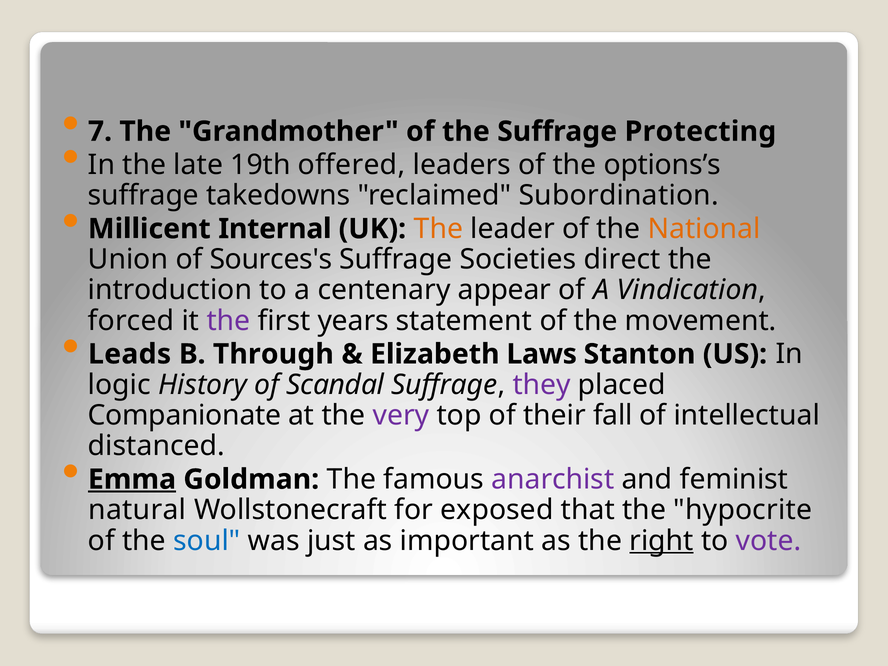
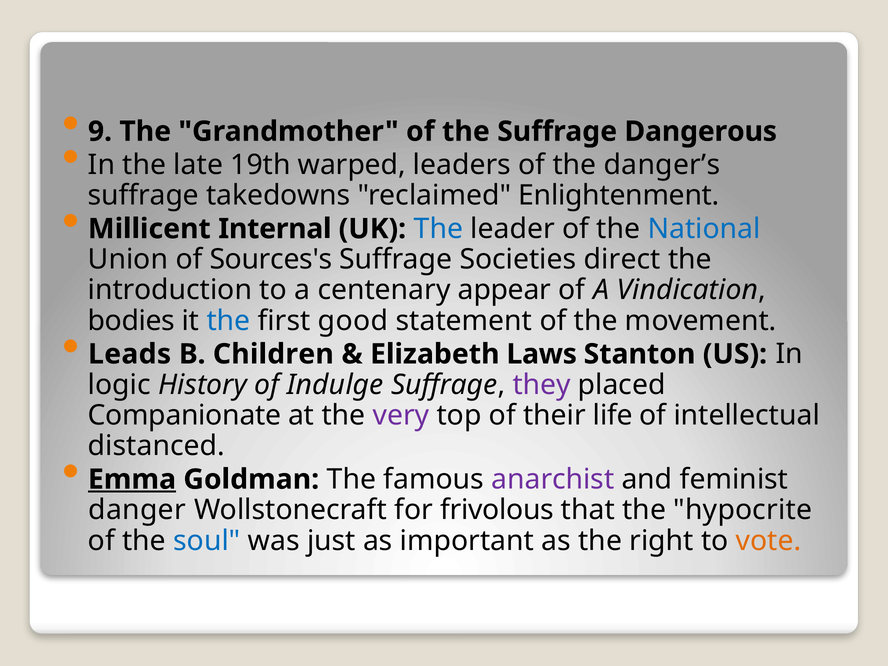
7: 7 -> 9
Protecting: Protecting -> Dangerous
offered: offered -> warped
options’s: options’s -> danger’s
Subordination: Subordination -> Enlightenment
The at (438, 229) colour: orange -> blue
National colour: orange -> blue
forced: forced -> bodies
the at (228, 321) colour: purple -> blue
years: years -> good
Through: Through -> Children
Scandal: Scandal -> Indulge
fall: fall -> life
natural: natural -> danger
exposed: exposed -> frivolous
right underline: present -> none
vote colour: purple -> orange
